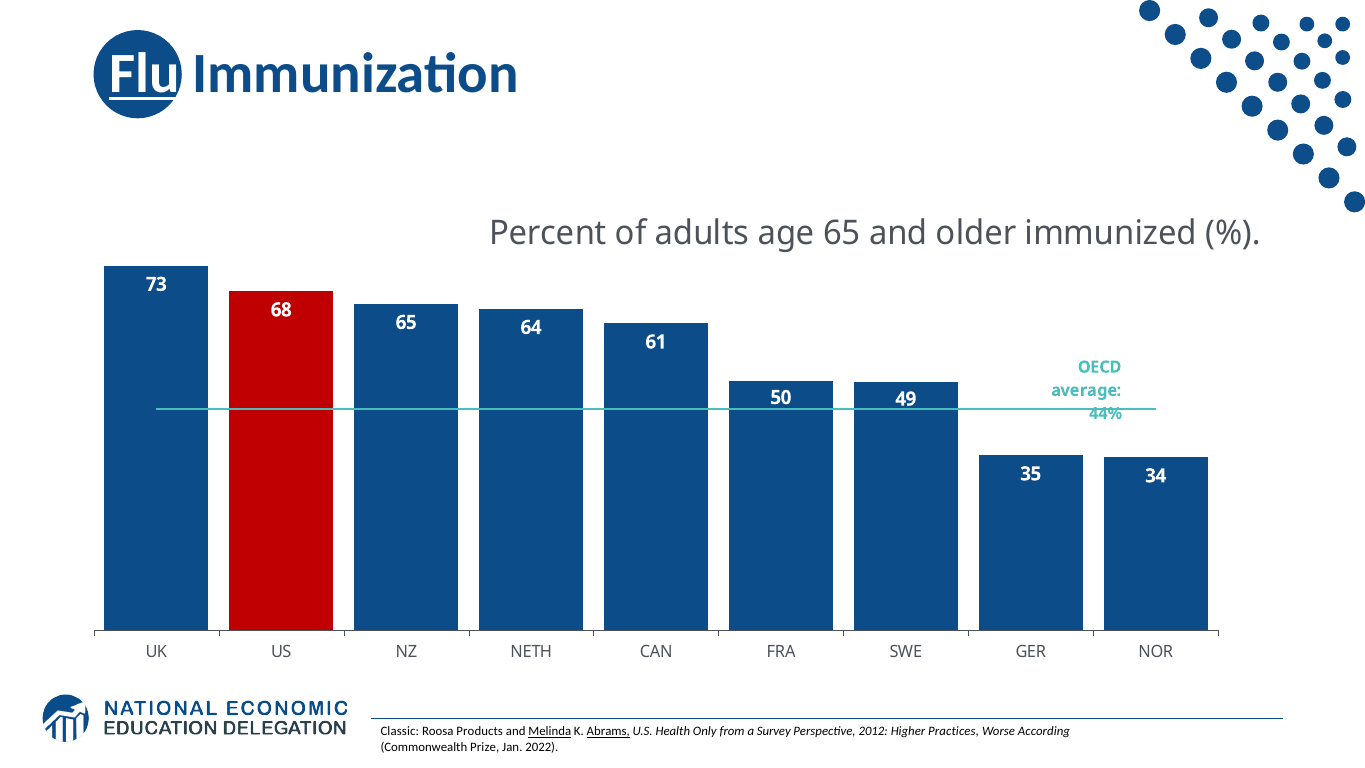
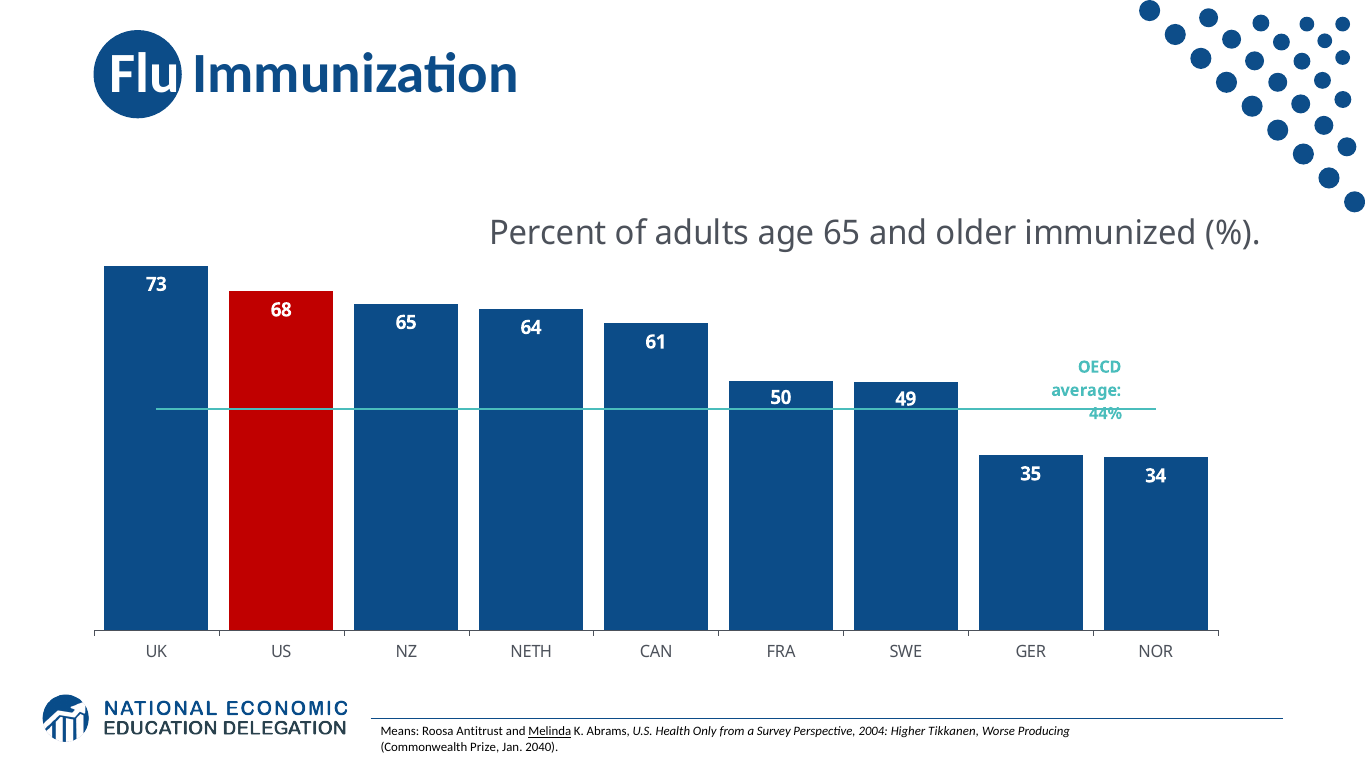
Flu underline: present -> none
Classic: Classic -> Means
Products: Products -> Antitrust
Abrams underline: present -> none
2012: 2012 -> 2004
Practices: Practices -> Tikkanen
According: According -> Producing
2022: 2022 -> 2040
